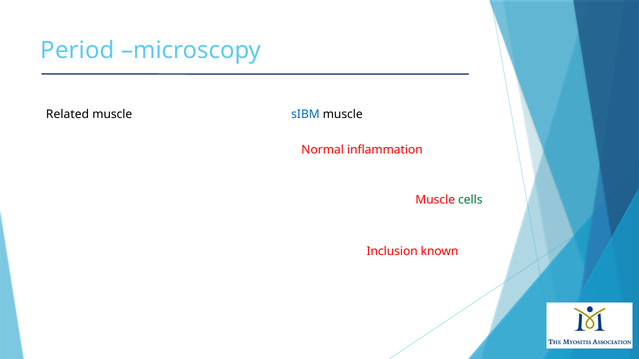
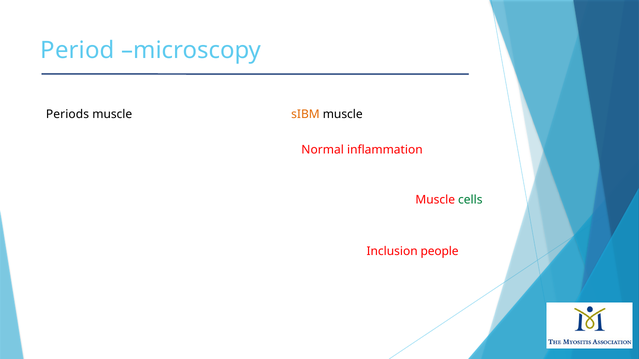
Related: Related -> Periods
sIBM colour: blue -> orange
known: known -> people
